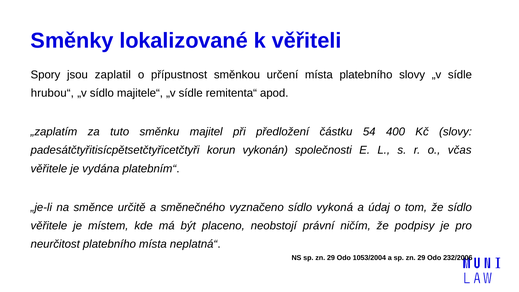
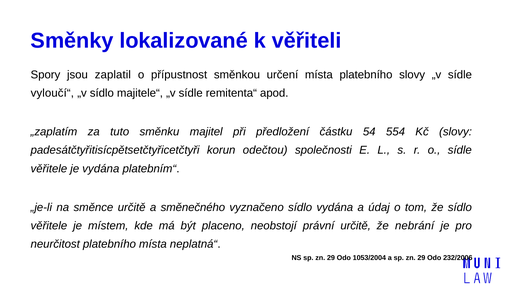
hrubou“: hrubou“ -> vyloučí“
400: 400 -> 554
vykonán: vykonán -> odečtou
o včas: včas -> sídle
sídlo vykoná: vykoná -> vydána
právní ničím: ničím -> určitě
podpisy: podpisy -> nebrání
